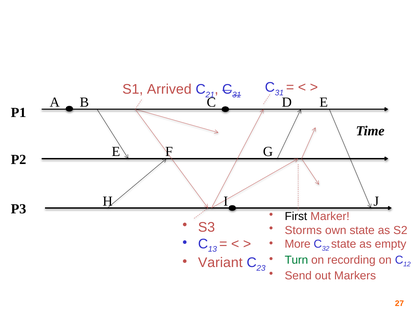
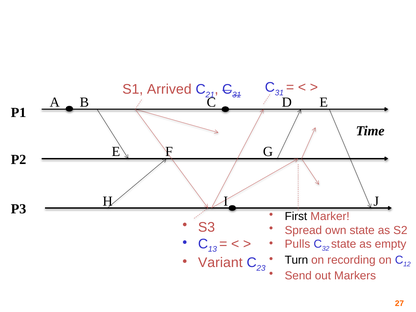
Storms: Storms -> Spread
More: More -> Pulls
Turn colour: green -> black
